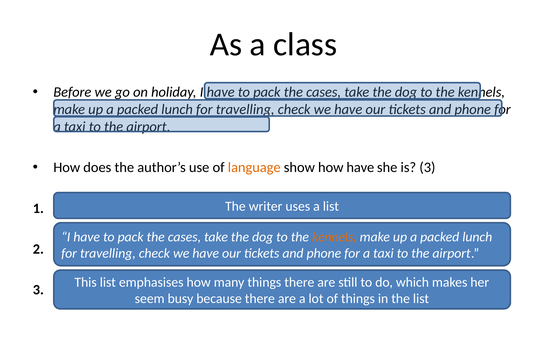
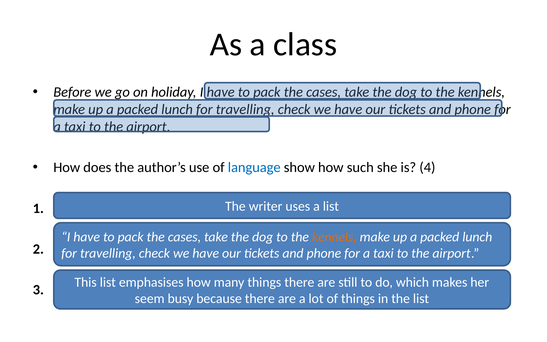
language colour: orange -> blue
how have: have -> such
is 3: 3 -> 4
